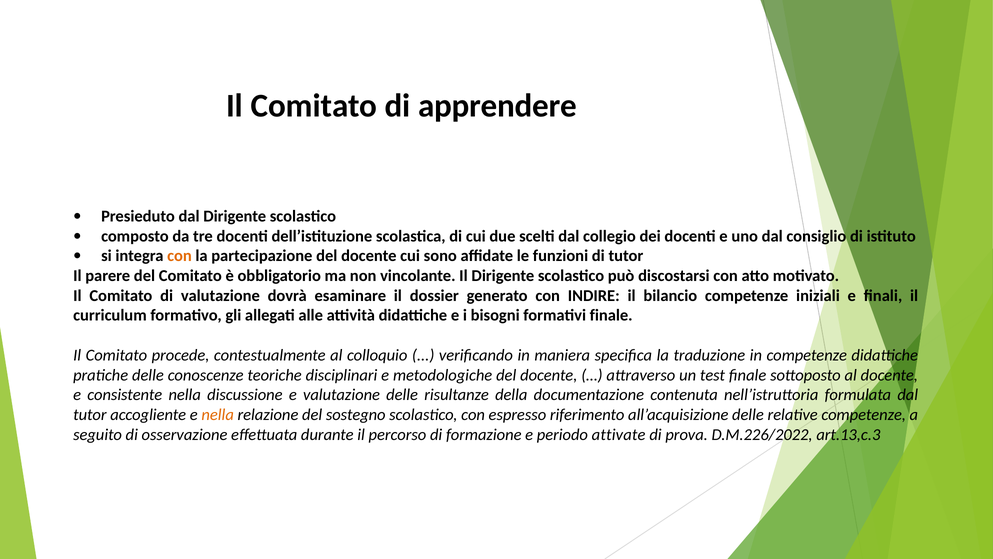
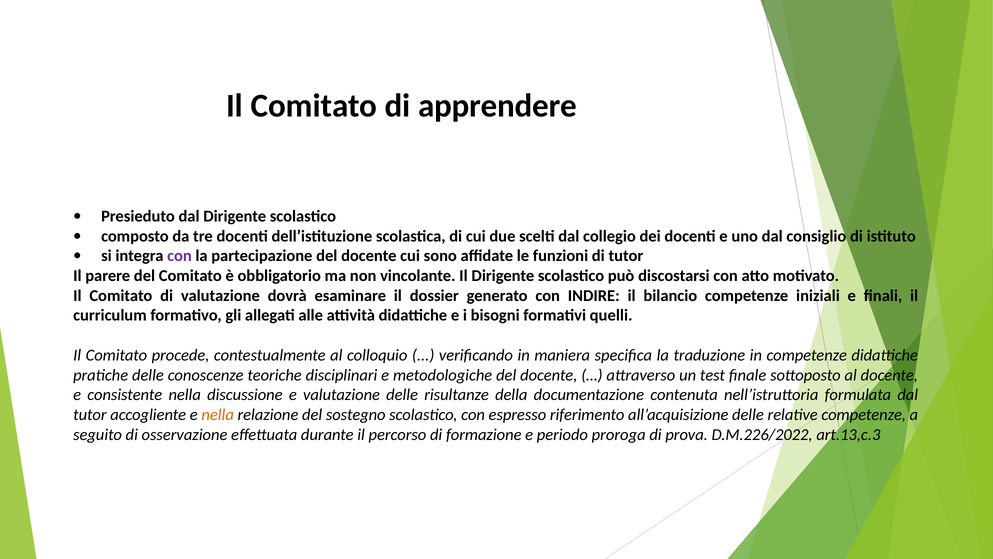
con at (179, 256) colour: orange -> purple
formativi finale: finale -> quelli
attivate: attivate -> proroga
